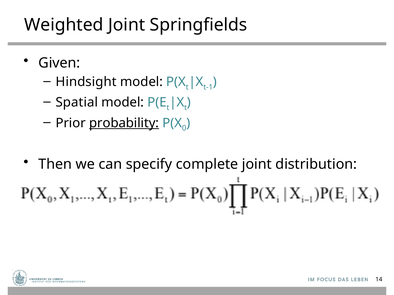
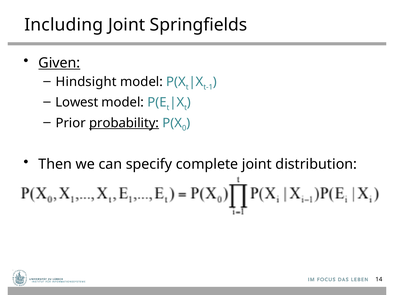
Weighted: Weighted -> Including
Given underline: none -> present
Spatial: Spatial -> Lowest
